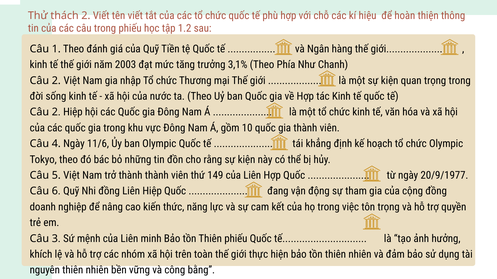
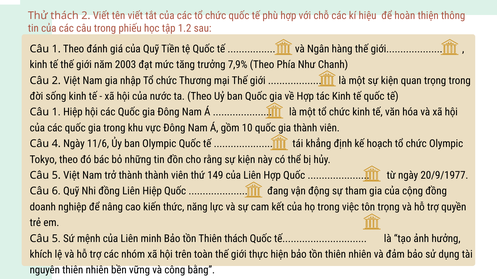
3,1%: 3,1% -> 7,9%
2 at (55, 112): 2 -> 1
3 at (55, 239): 3 -> 5
Thiên phiếu: phiếu -> thách
